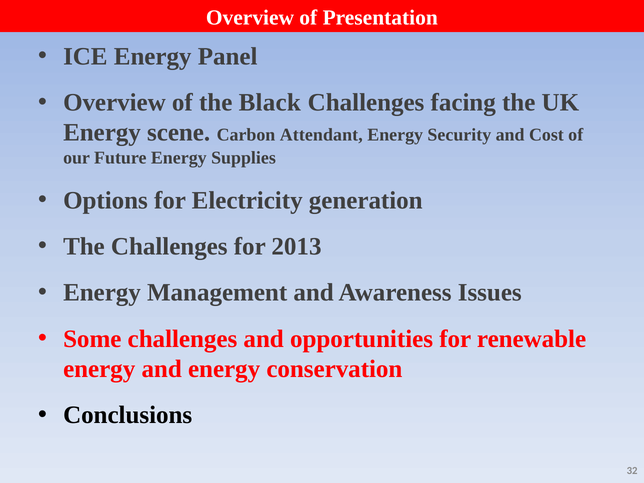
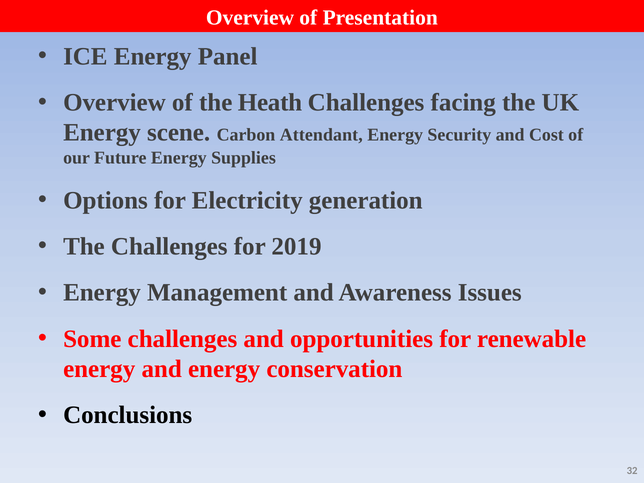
Black: Black -> Heath
2013: 2013 -> 2019
